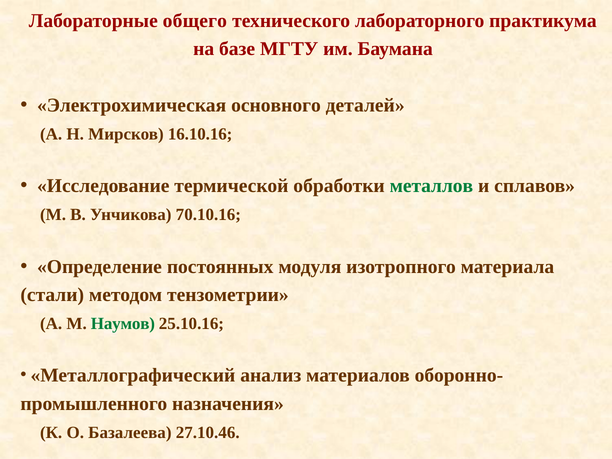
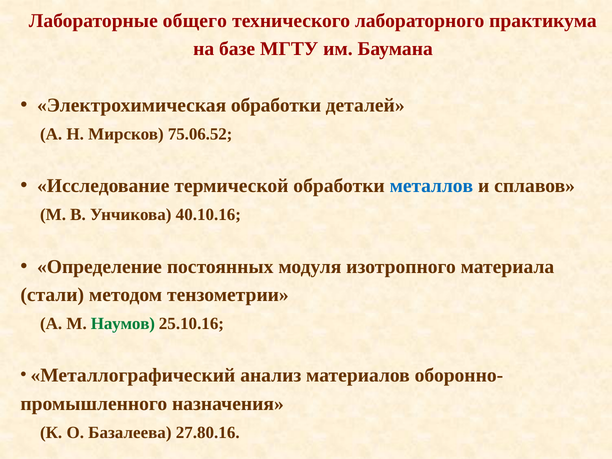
Электрохимическая основного: основного -> обработки
16.10.16: 16.10.16 -> 75.06.52
металлов colour: green -> blue
70.10.16: 70.10.16 -> 40.10.16
27.10.46: 27.10.46 -> 27.80.16
